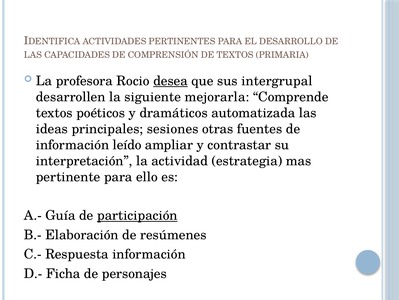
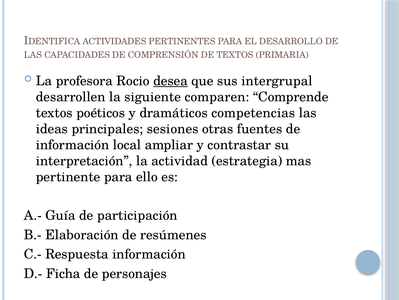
mejorarla: mejorarla -> comparen
automatizada: automatizada -> competencias
leído: leído -> local
participación underline: present -> none
